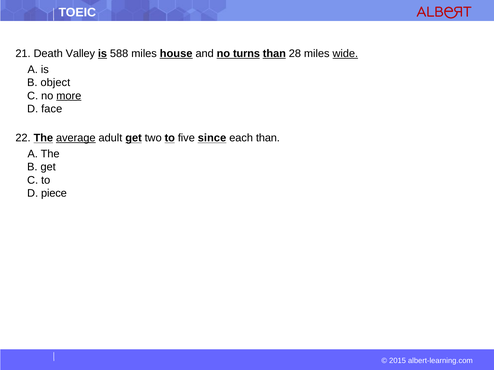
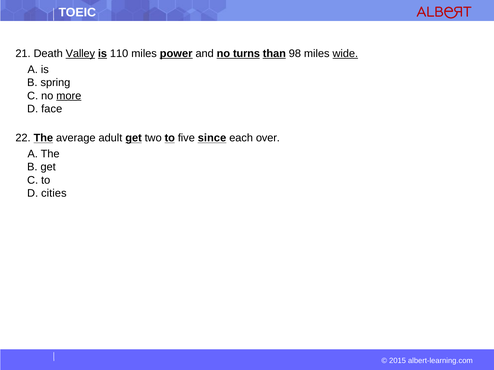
Valley underline: none -> present
588: 588 -> 110
house: house -> power
28: 28 -> 98
object: object -> spring
average underline: present -> none
each than: than -> over
piece: piece -> cities
